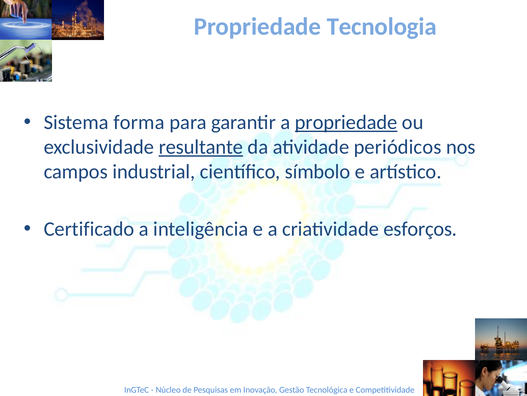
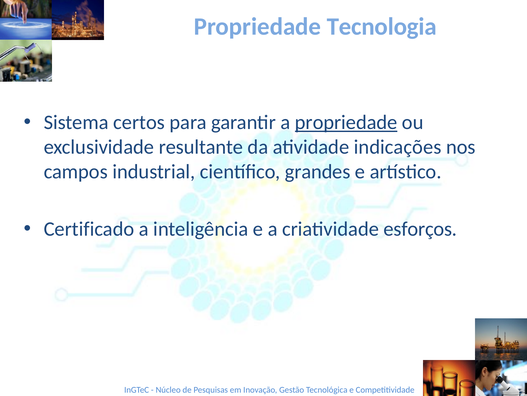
forma: forma -> certos
resultante underline: present -> none
periódicos: periódicos -> indicações
símbolo: símbolo -> grandes
